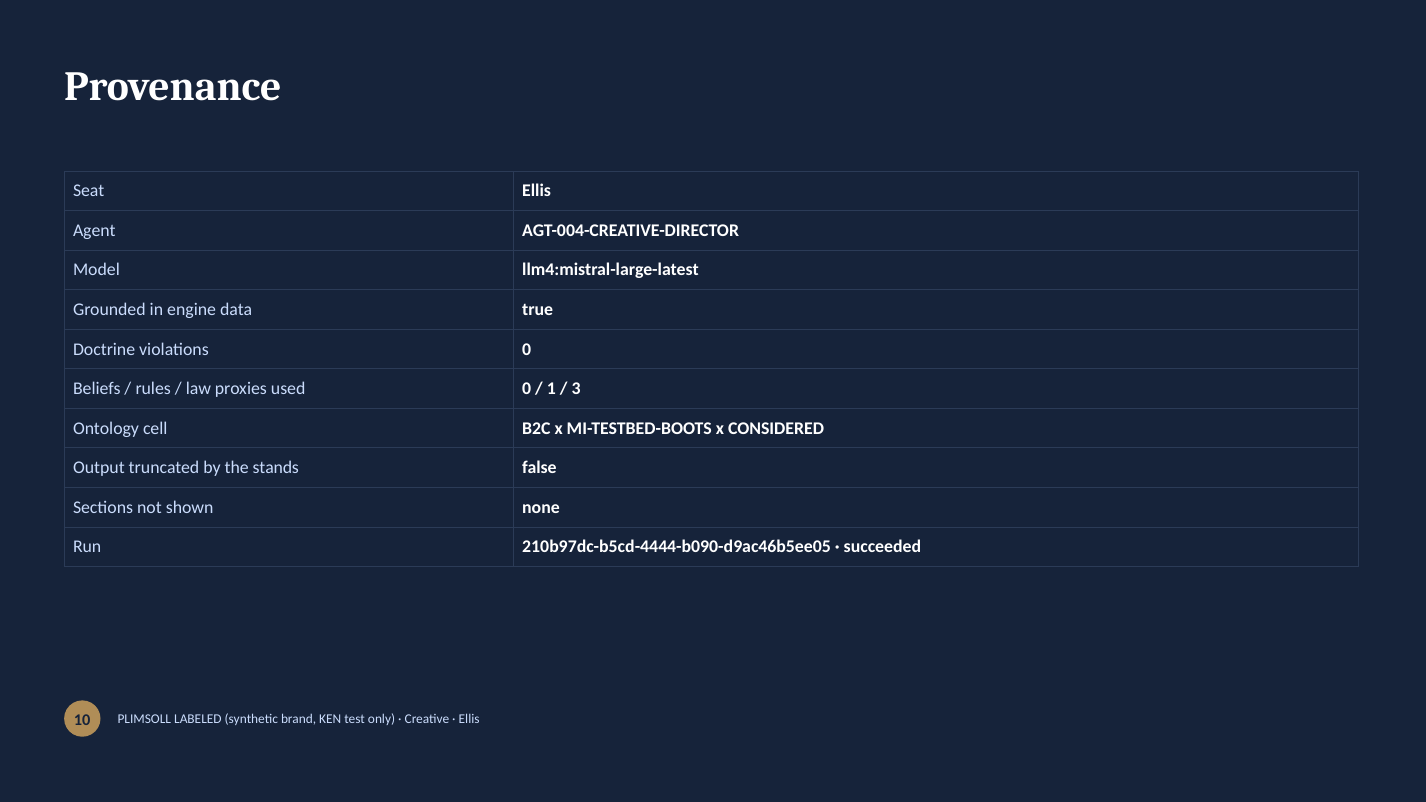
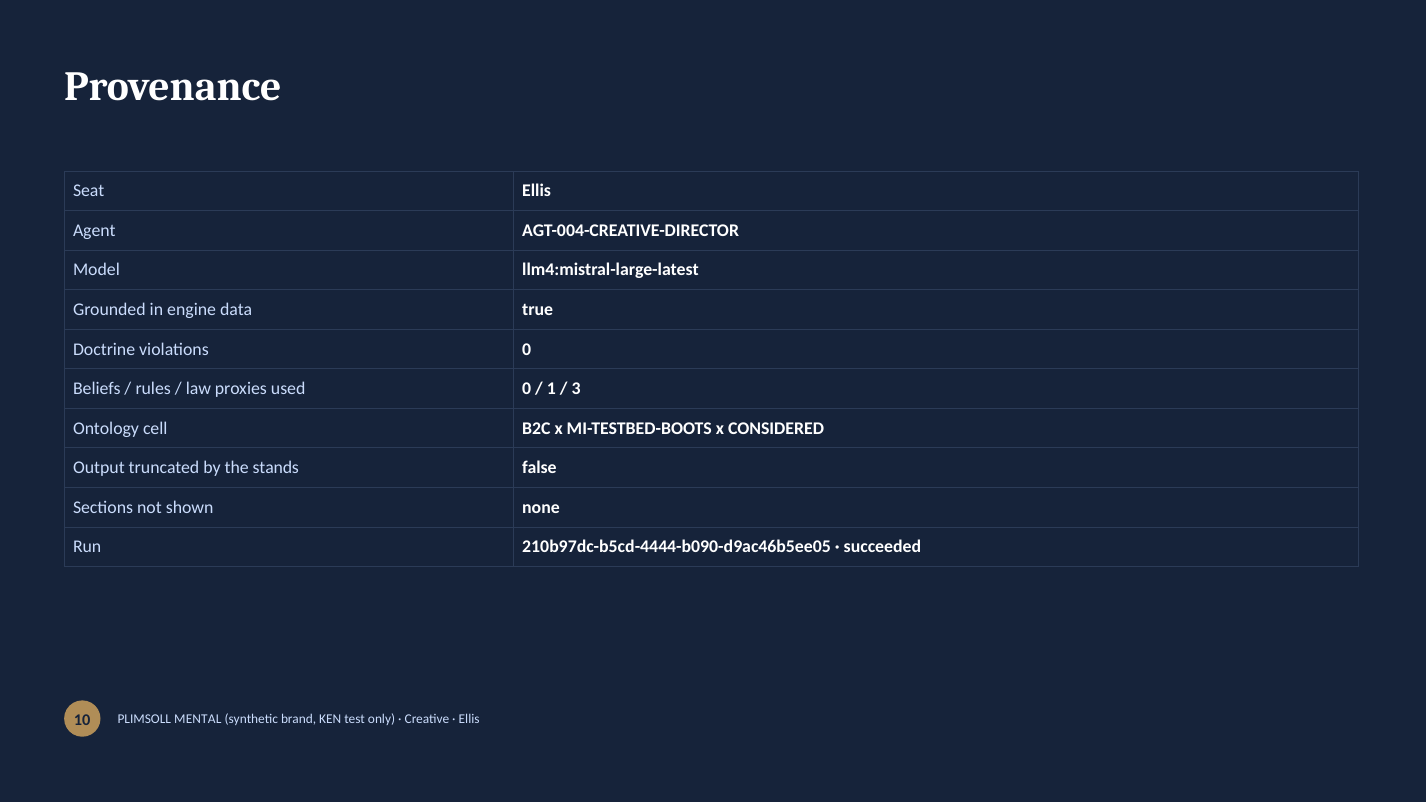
LABELED: LABELED -> MENTAL
